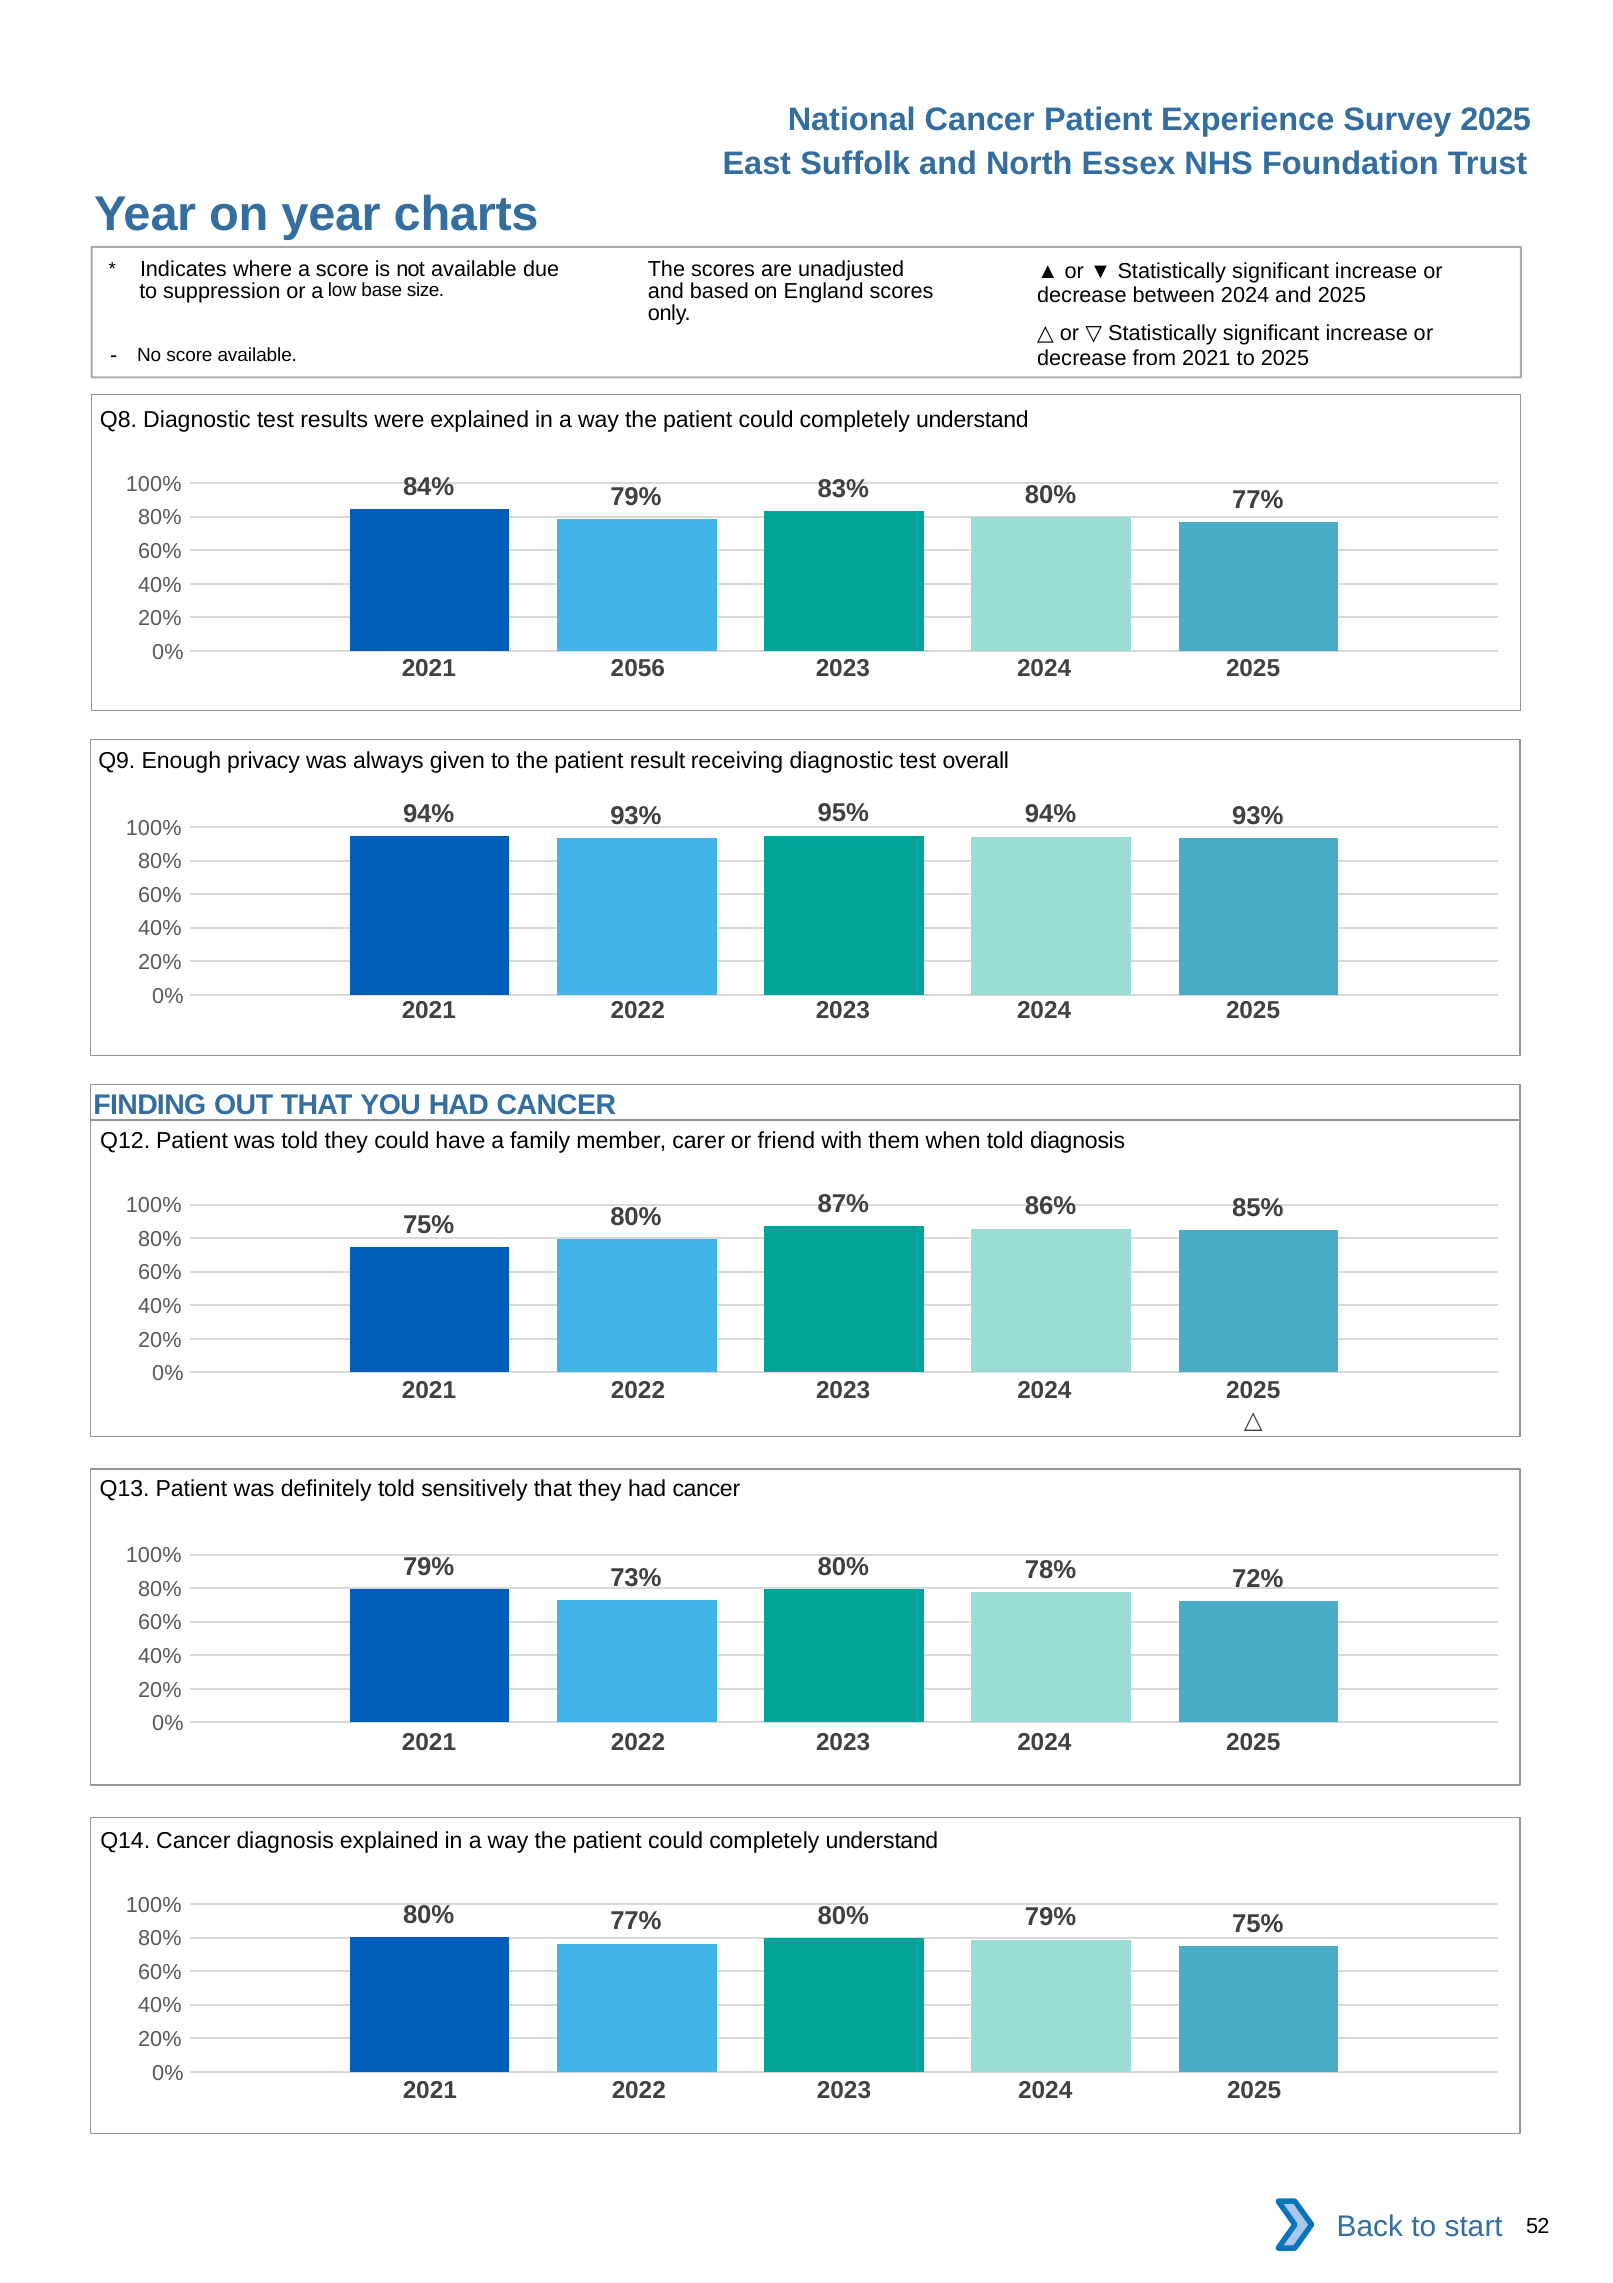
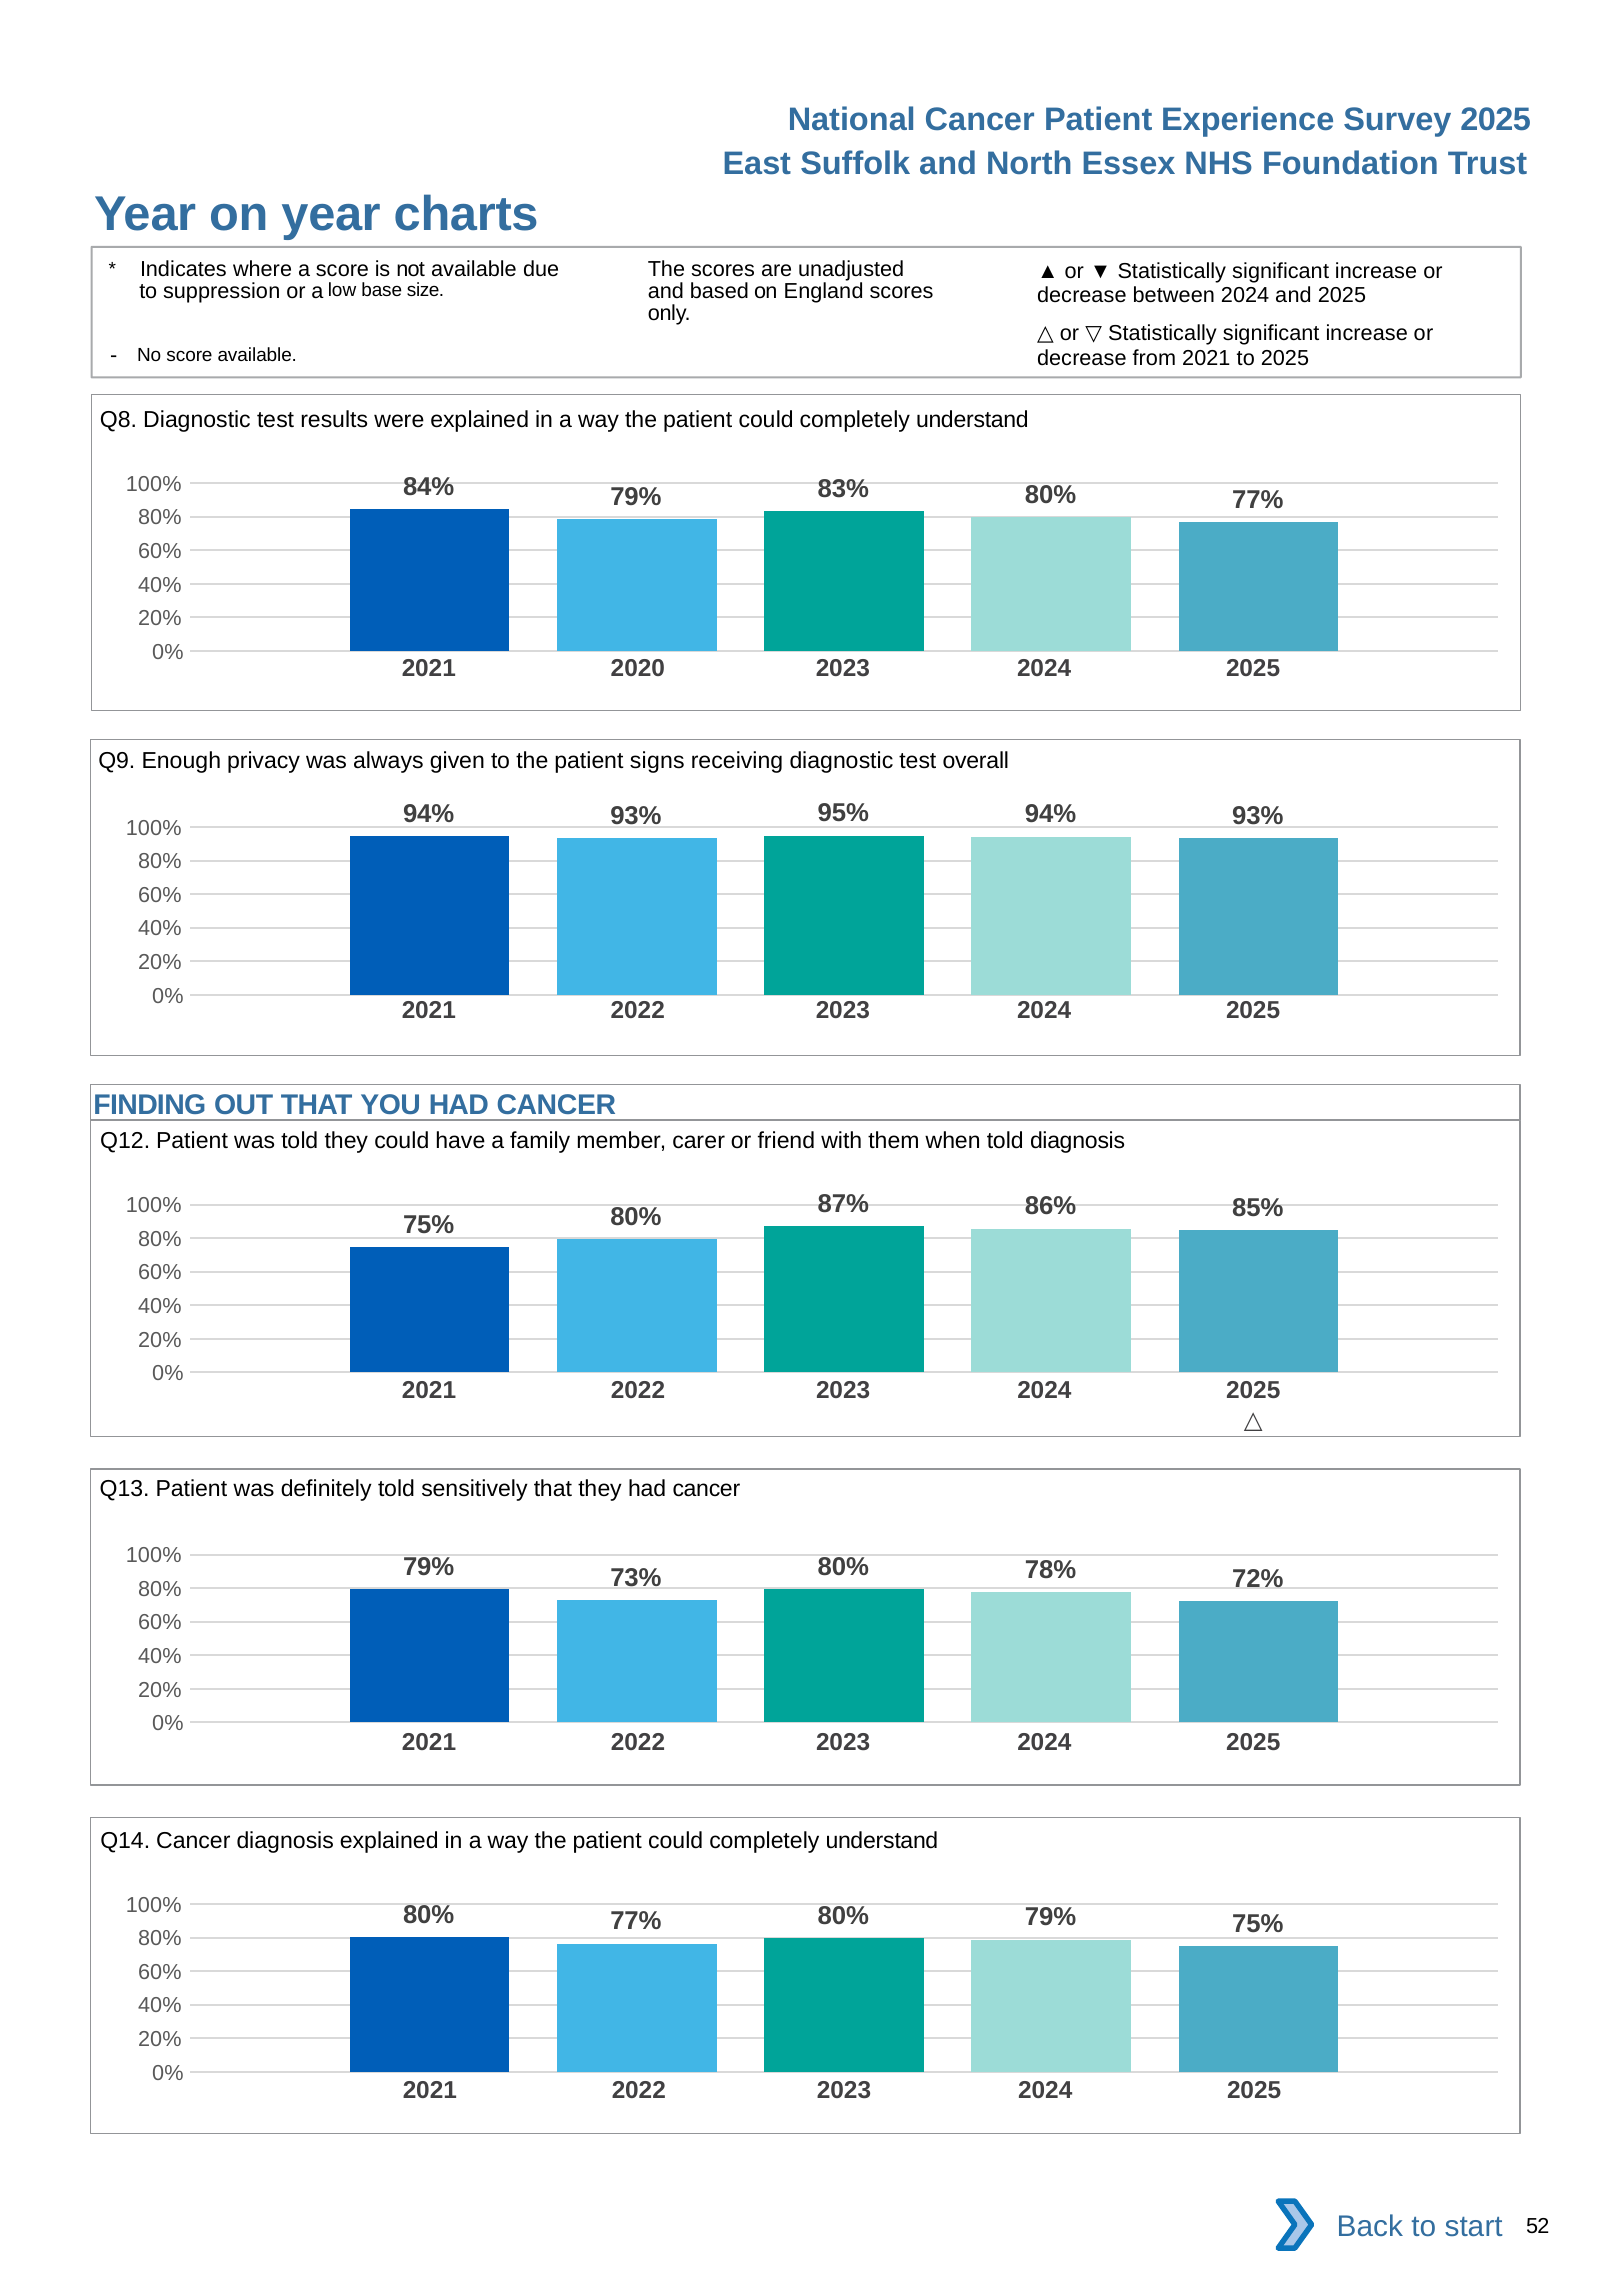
2056: 2056 -> 2020
result: result -> signs
